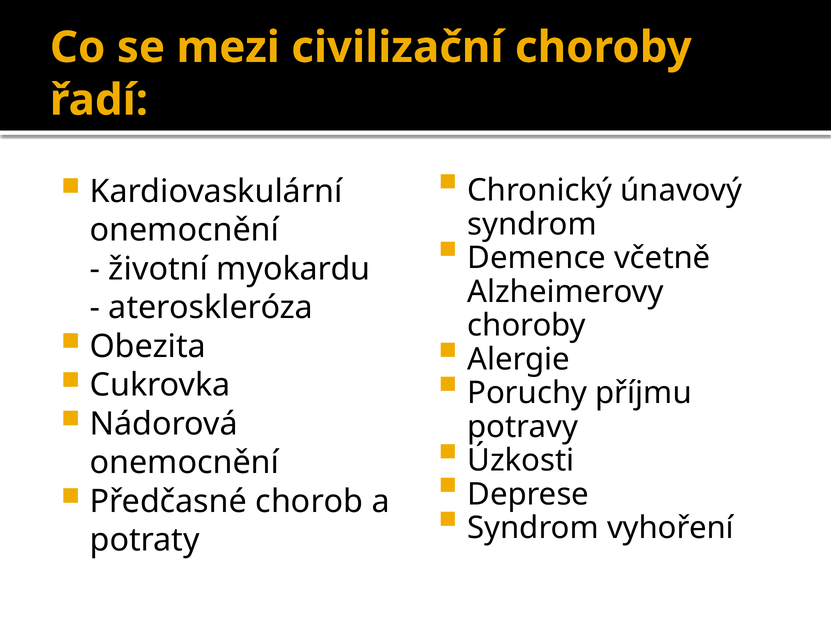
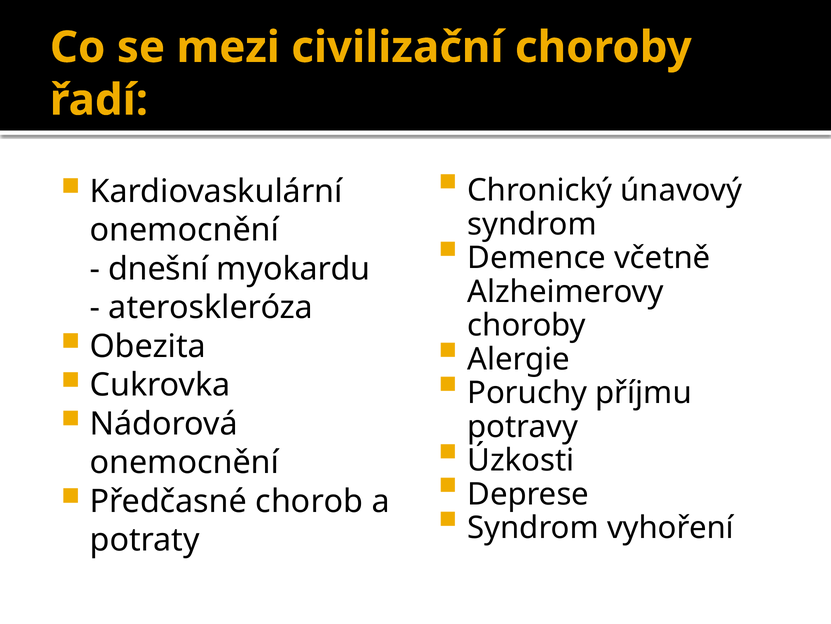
životní: životní -> dnešní
